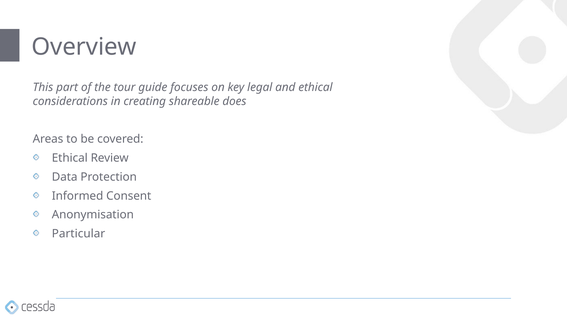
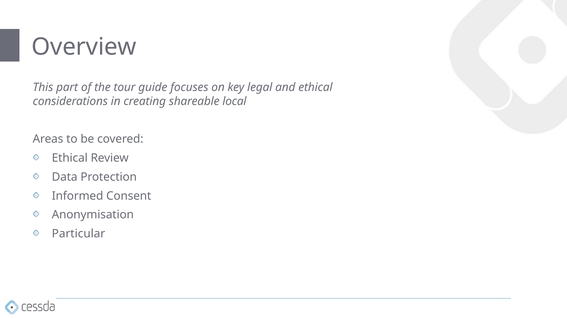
does: does -> local
